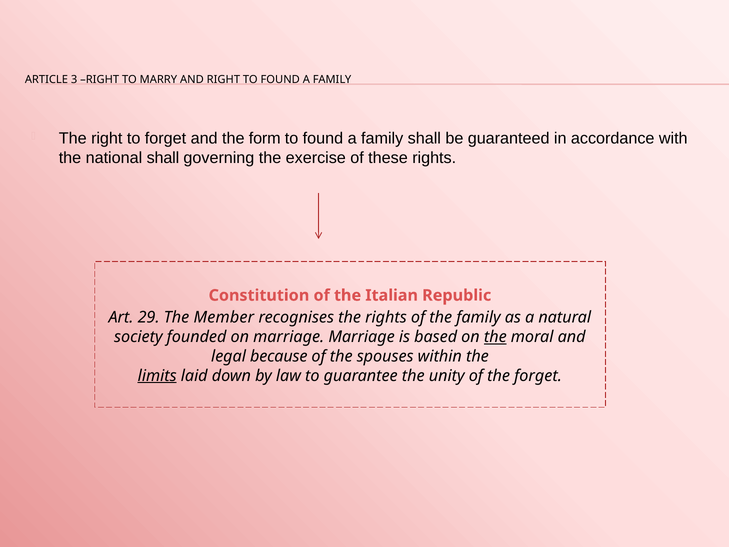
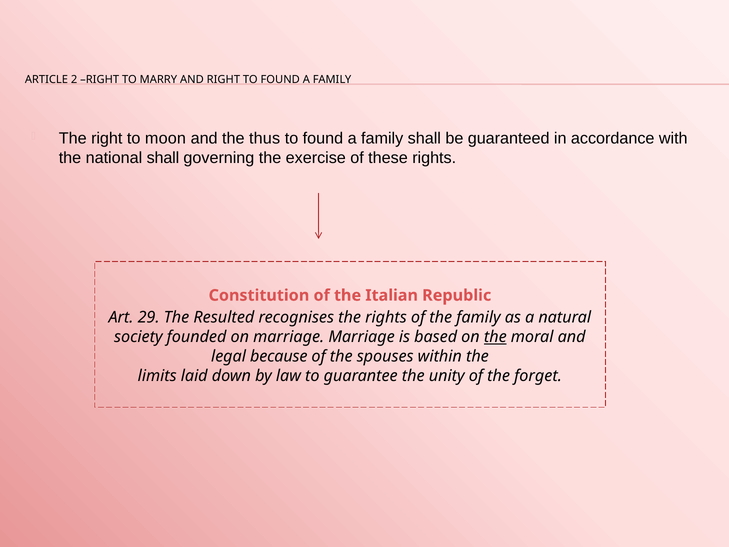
3: 3 -> 2
to forget: forget -> moon
form: form -> thus
Member: Member -> Resulted
limits underline: present -> none
